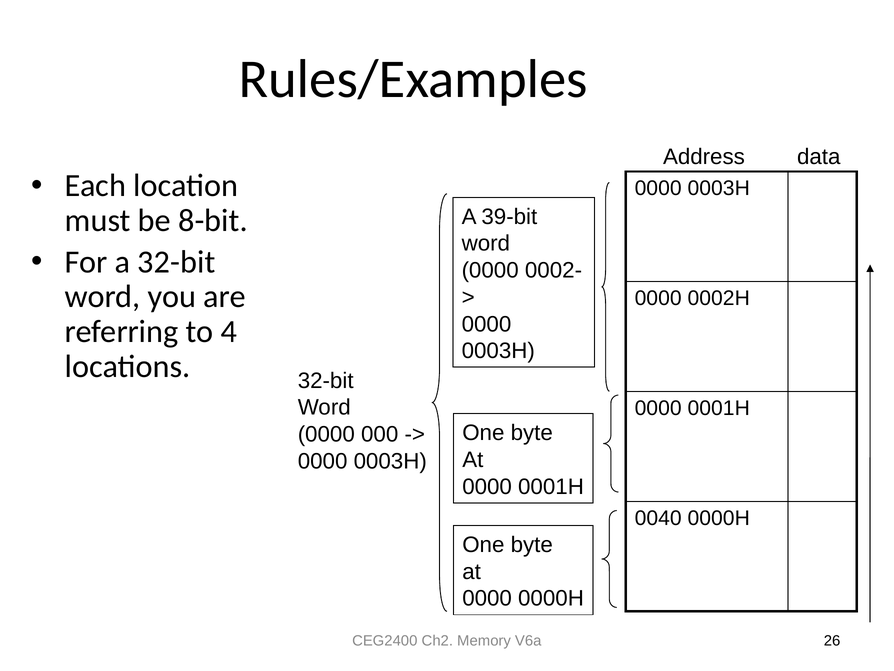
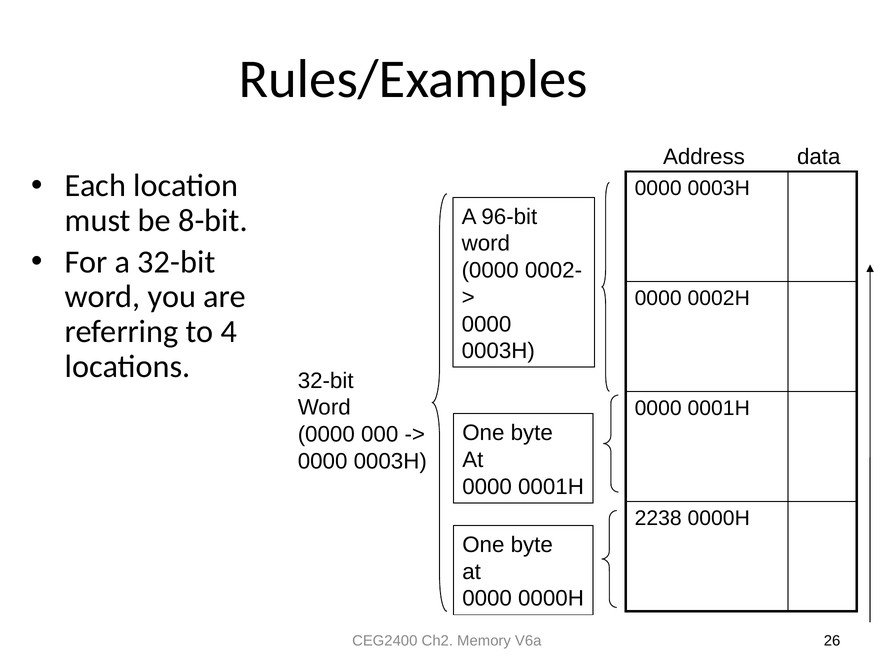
39-bit: 39-bit -> 96-bit
0040: 0040 -> 2238
